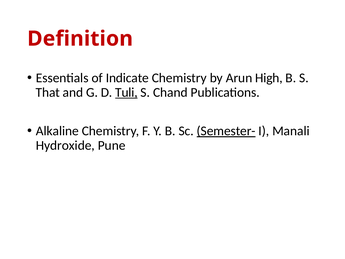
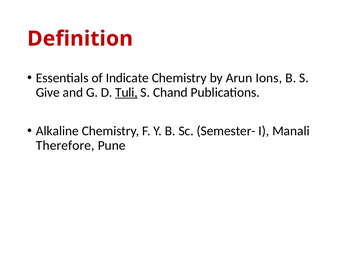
High: High -> Ions
That: That -> Give
Semester- underline: present -> none
Hydroxide: Hydroxide -> Therefore
